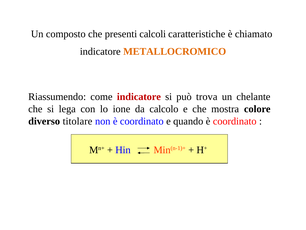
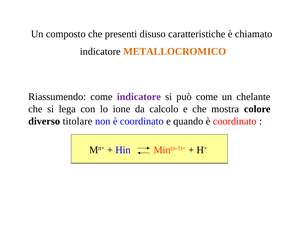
calcoli: calcoli -> disuso
indicatore at (139, 97) colour: red -> purple
può trova: trova -> come
